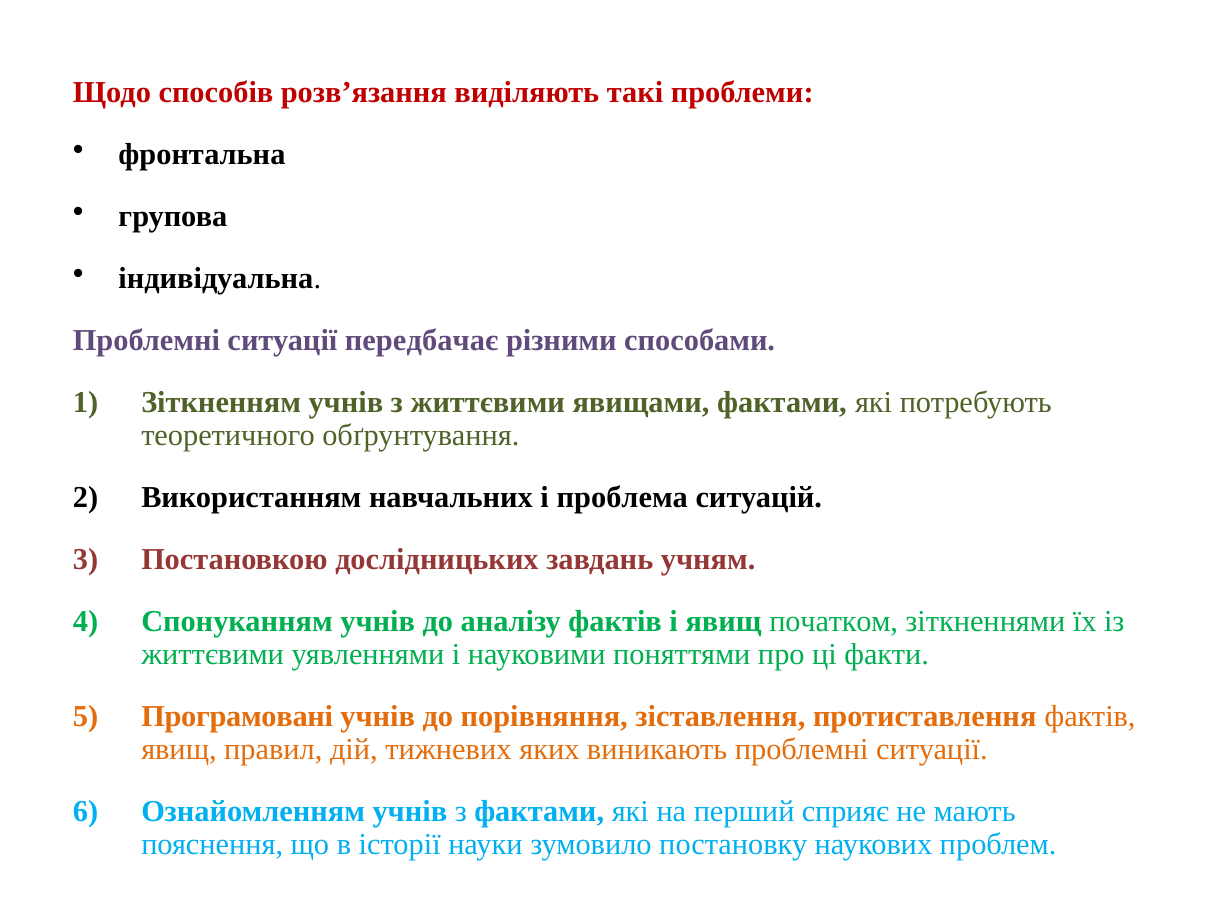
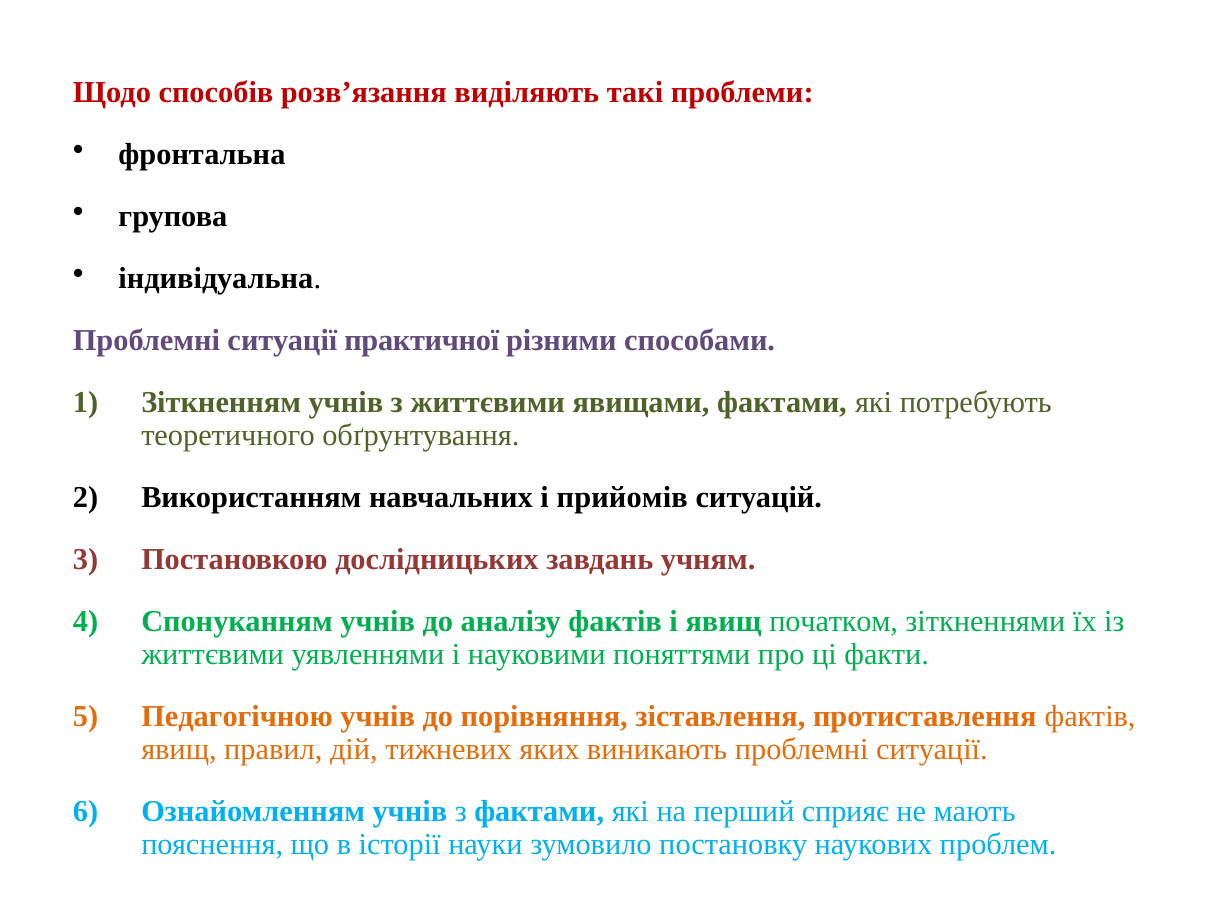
передбачає: передбачає -> практичної
проблема: проблема -> прийомів
Програмовані: Програмовані -> Педагогічною
